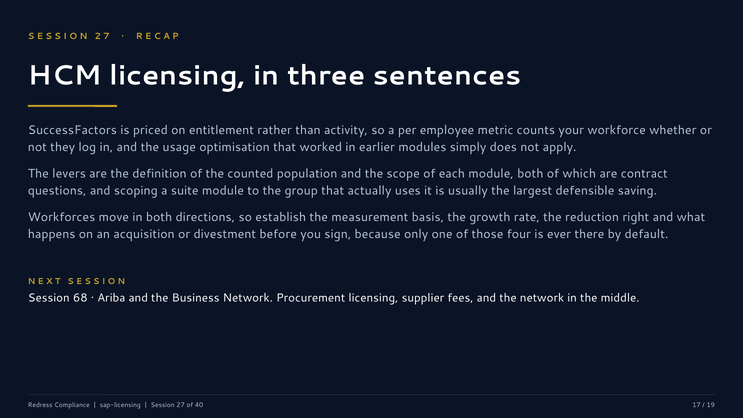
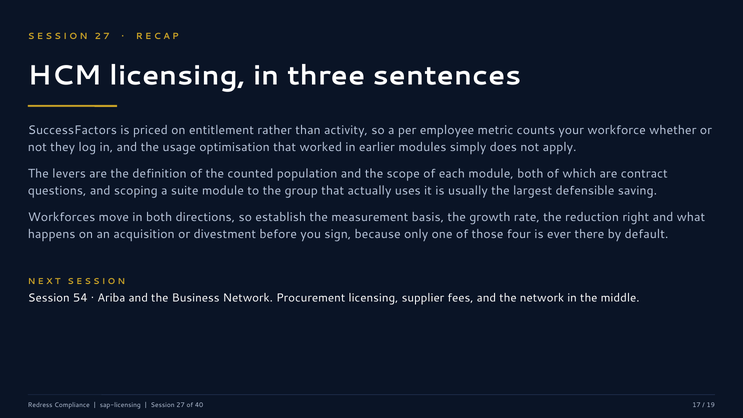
68: 68 -> 54
